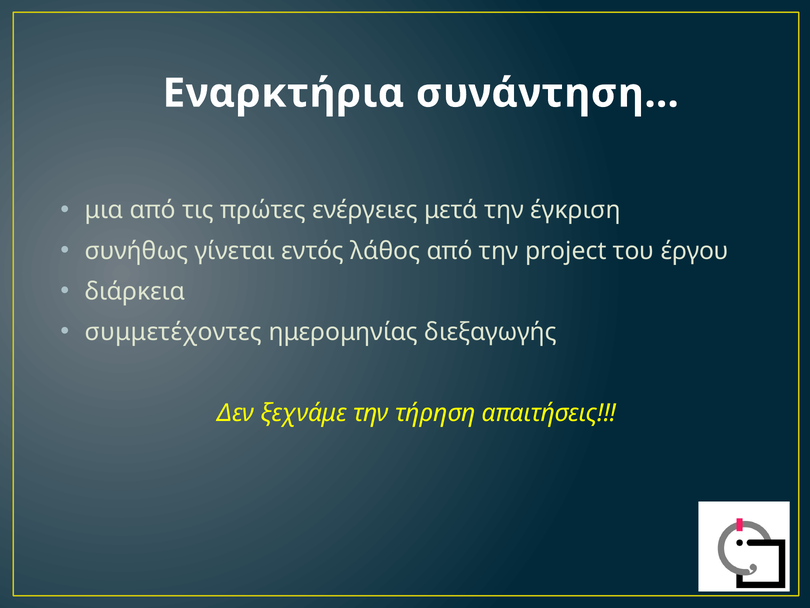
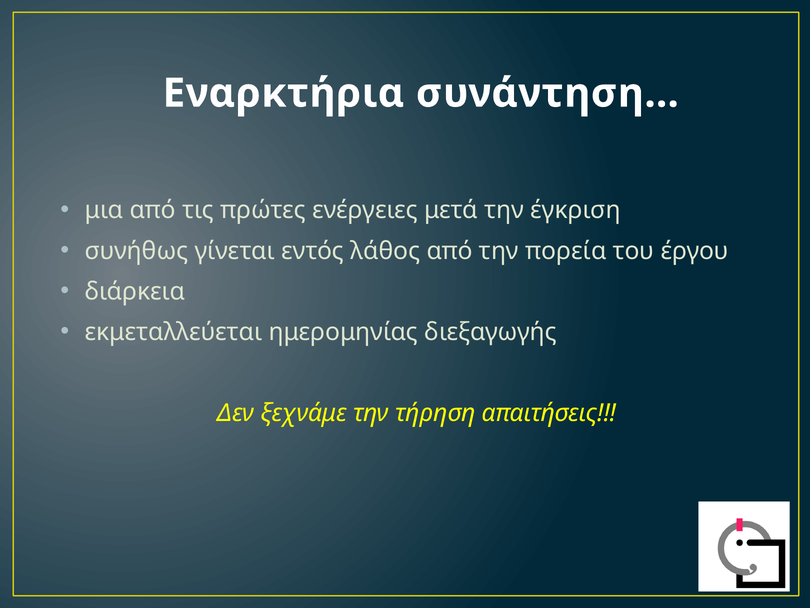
project: project -> πορεία
συμμετέχοντες: συμμετέχοντες -> εκμεταλλεύεται
